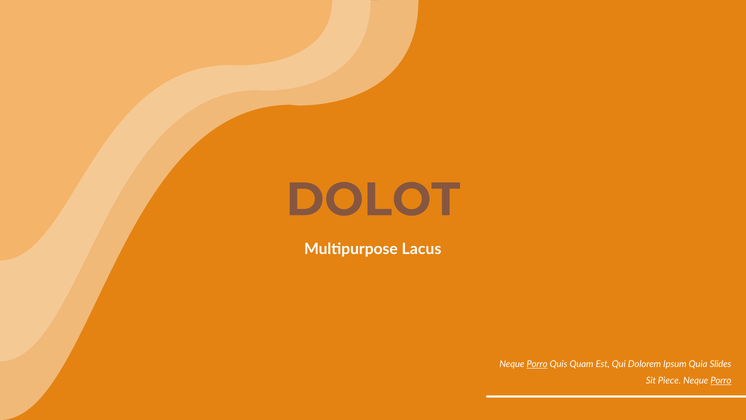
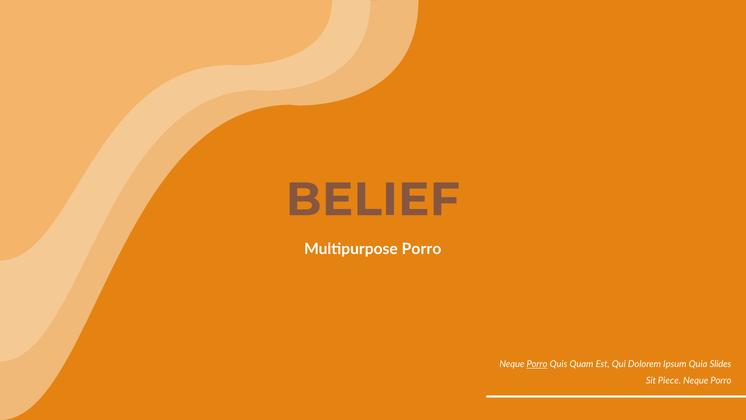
DOLOT: DOLOT -> BELIEF
Multipurpose Lacus: Lacus -> Porro
Porro at (721, 381) underline: present -> none
